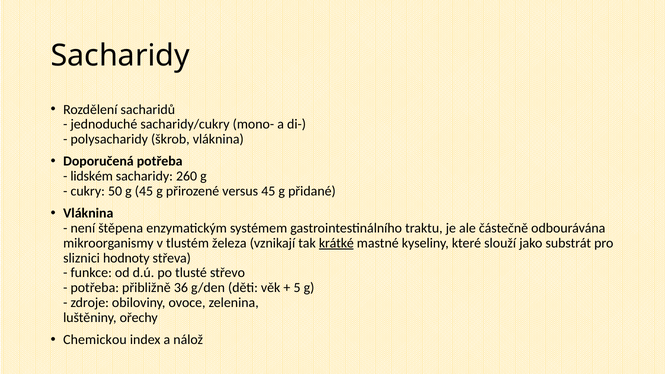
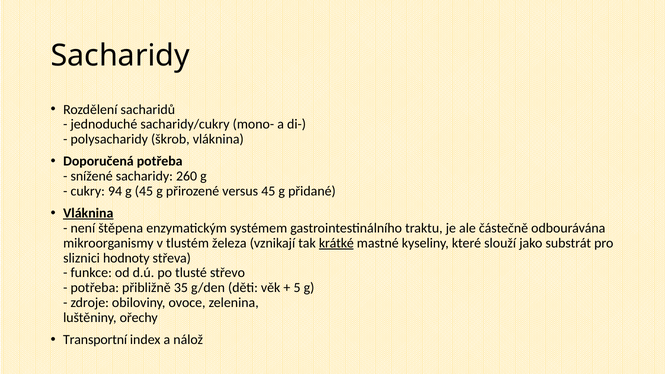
lidském: lidském -> snížené
50: 50 -> 94
Vláknina at (88, 213) underline: none -> present
36: 36 -> 35
Chemickou: Chemickou -> Transportní
